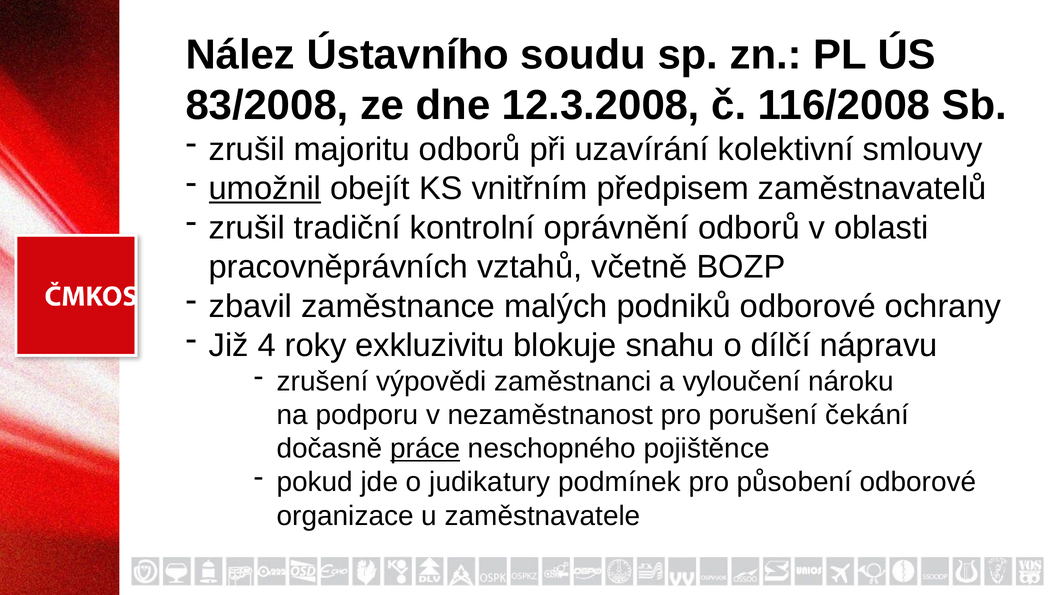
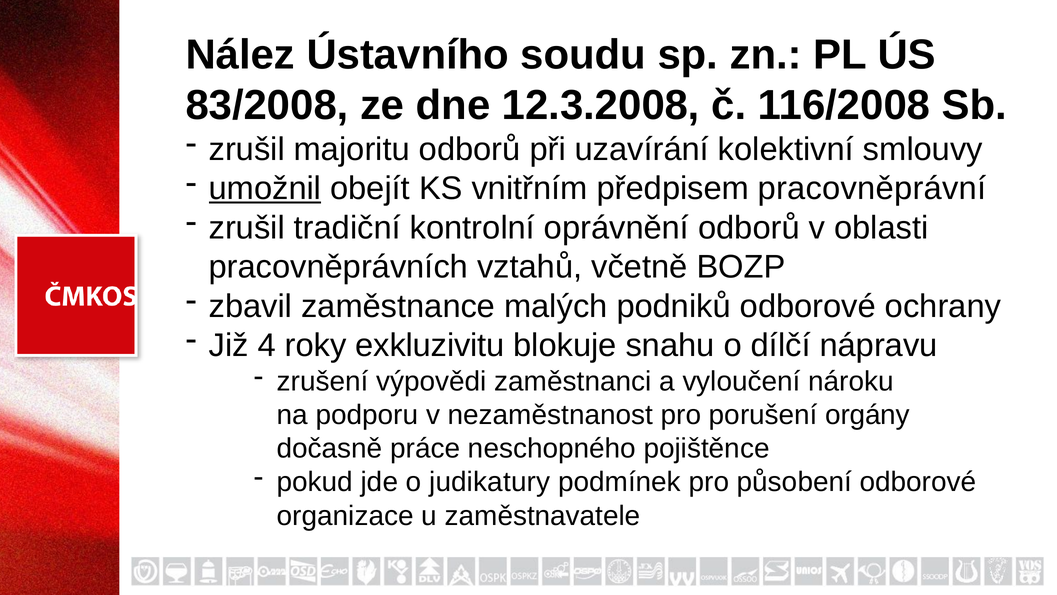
zaměstnavatelů: zaměstnavatelů -> pracovněprávní
čekání: čekání -> orgány
práce underline: present -> none
